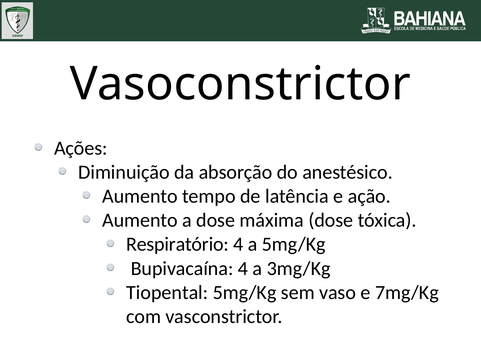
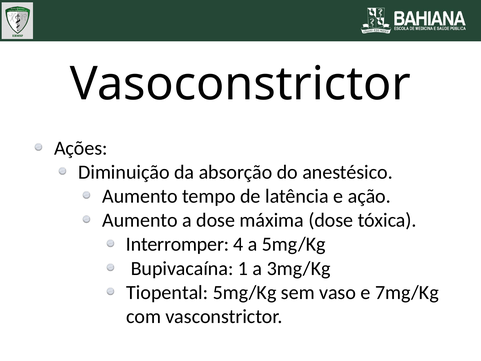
Respiratório: Respiratório -> Interromper
Bupivacaína 4: 4 -> 1
